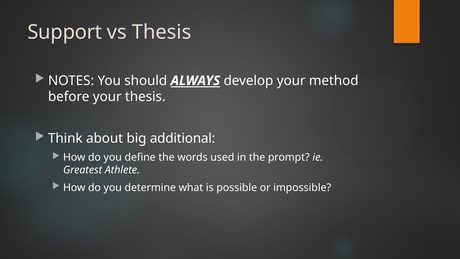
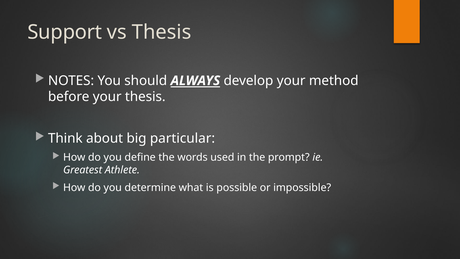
additional: additional -> particular
